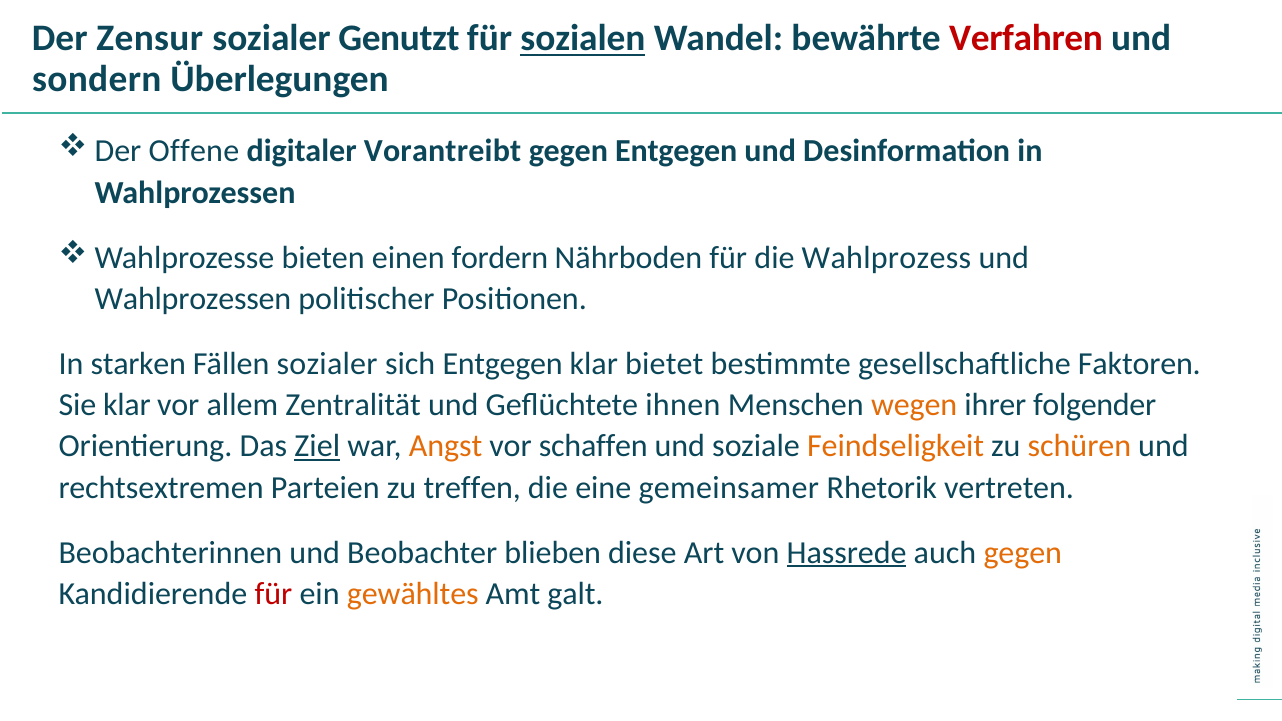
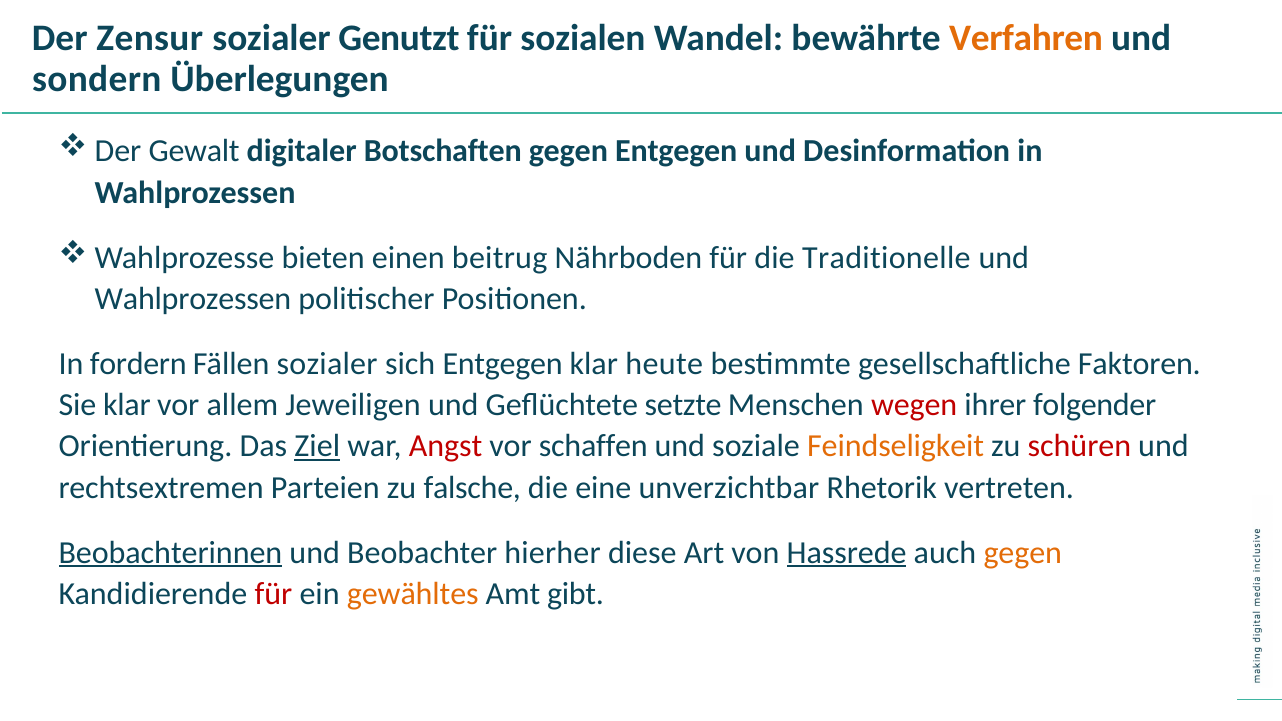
sozialen underline: present -> none
Verfahren colour: red -> orange
Offene: Offene -> Gewalt
Vorantreibt: Vorantreibt -> Botschaften
fordern: fordern -> beitrug
Wahlprozess: Wahlprozess -> Traditionelle
starken: starken -> fordern
bietet: bietet -> heute
Zentralität: Zentralität -> Jeweiligen
ihnen: ihnen -> setzte
wegen colour: orange -> red
Angst colour: orange -> red
schüren colour: orange -> red
treffen: treffen -> falsche
gemeinsamer: gemeinsamer -> unverzichtbar
Beobachterinnen underline: none -> present
blieben: blieben -> hierher
galt: galt -> gibt
